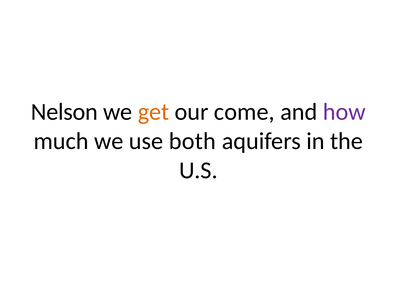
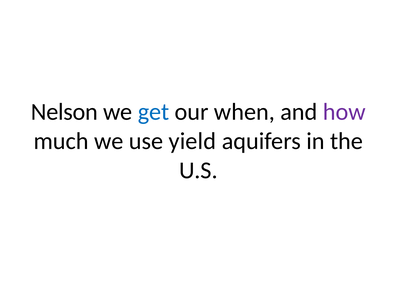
get colour: orange -> blue
come: come -> when
both: both -> yield
